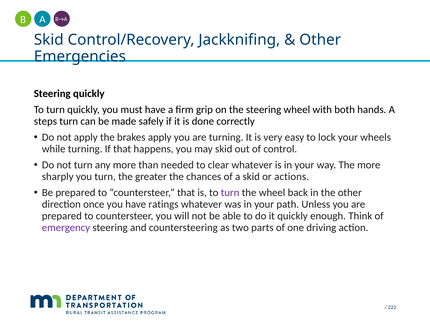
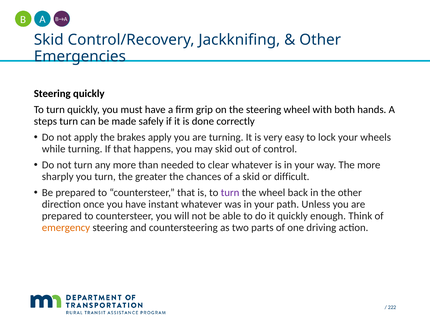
actions: actions -> difficult
ratings: ratings -> instant
emergency colour: purple -> orange
